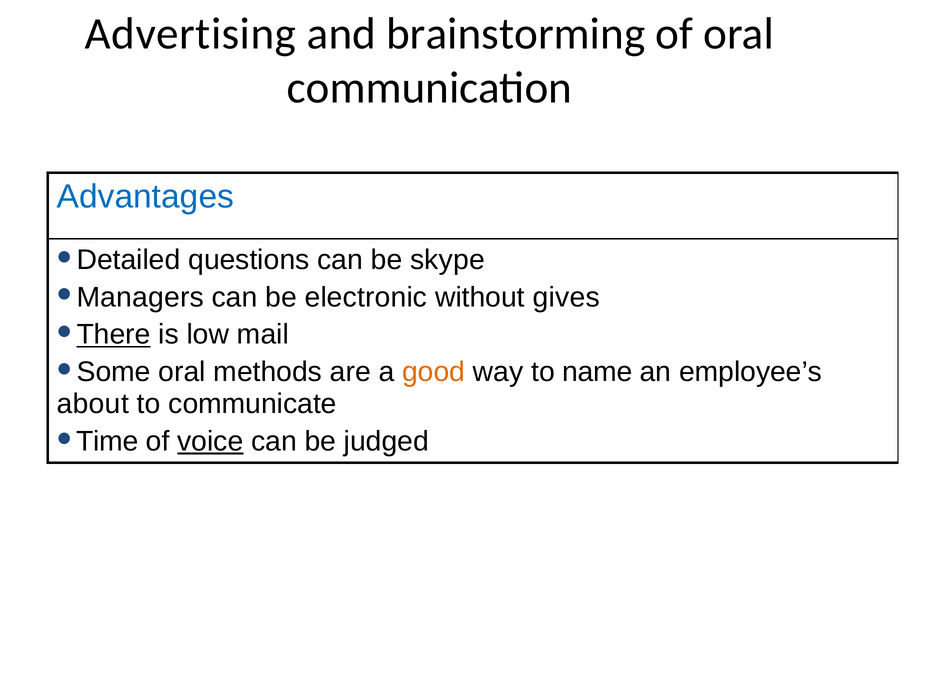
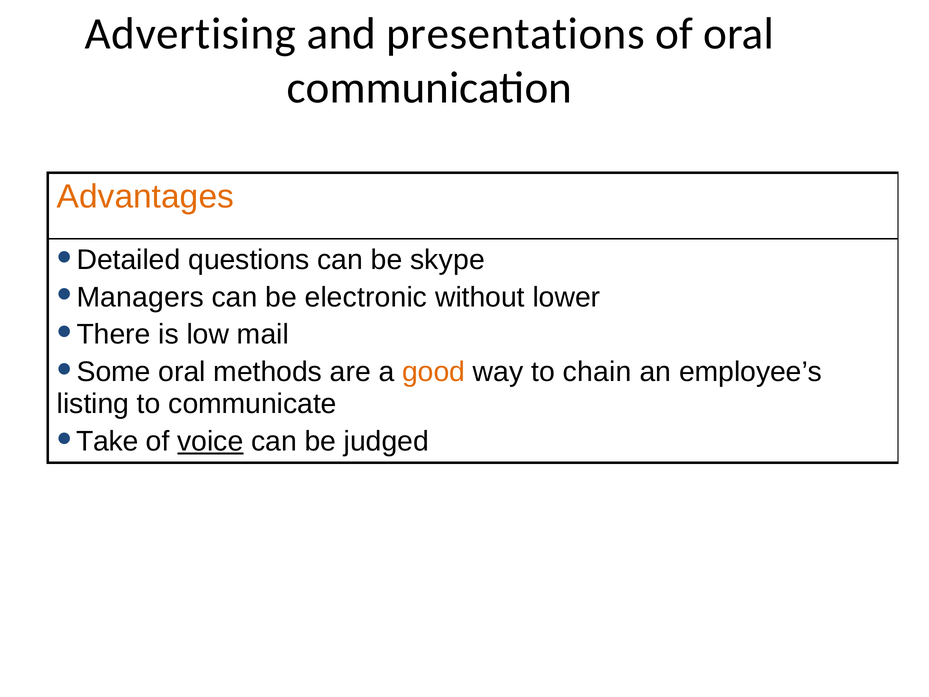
brainstorming: brainstorming -> presentations
Advantages colour: blue -> orange
gives: gives -> lower
There underline: present -> none
name: name -> chain
about: about -> listing
Time: Time -> Take
